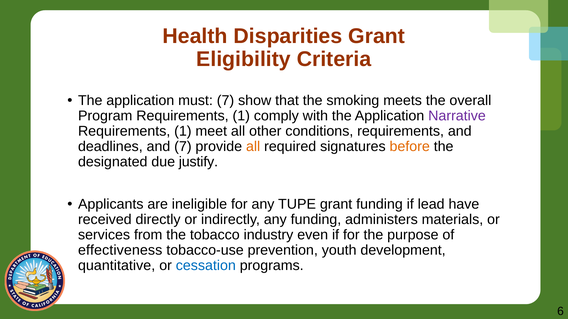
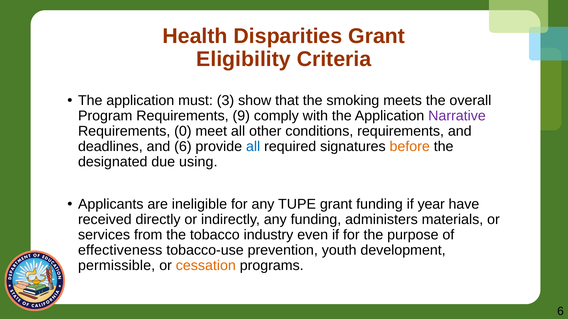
must 7: 7 -> 3
Program Requirements 1: 1 -> 9
1 at (183, 131): 1 -> 0
and 7: 7 -> 6
all at (253, 147) colour: orange -> blue
justify: justify -> using
lead: lead -> year
quantitative: quantitative -> permissible
cessation colour: blue -> orange
